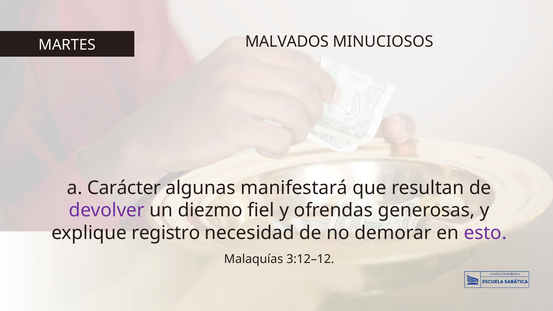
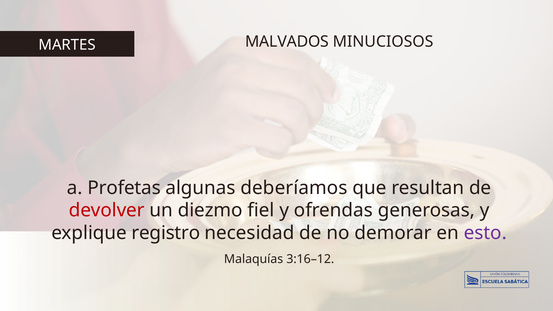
Carácter: Carácter -> Profetas
manifestará: manifestará -> deberíamos
devolver colour: purple -> red
3:12–12: 3:12–12 -> 3:16–12
